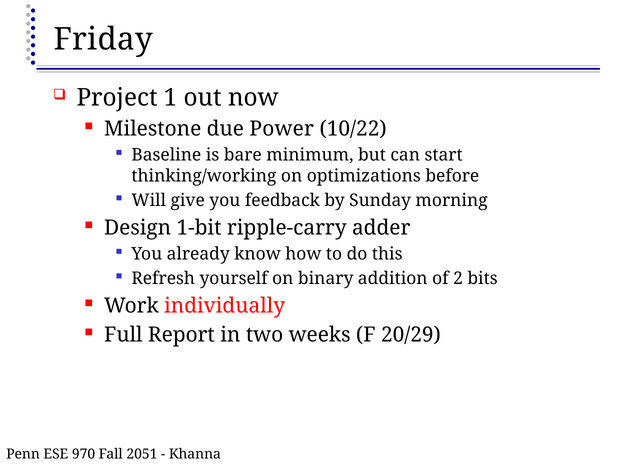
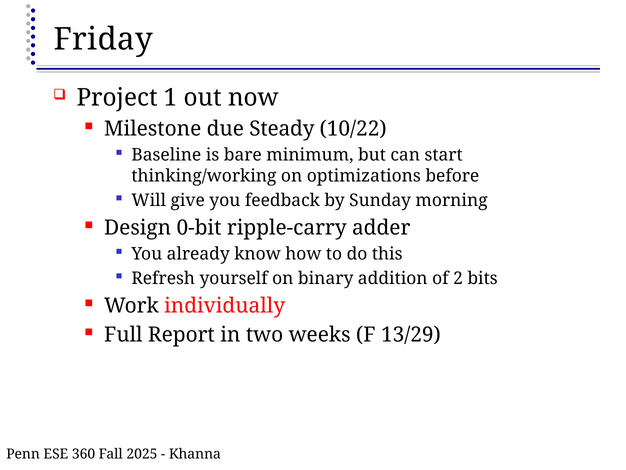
Power: Power -> Steady
1-bit: 1-bit -> 0-bit
20/29: 20/29 -> 13/29
970: 970 -> 360
2051: 2051 -> 2025
